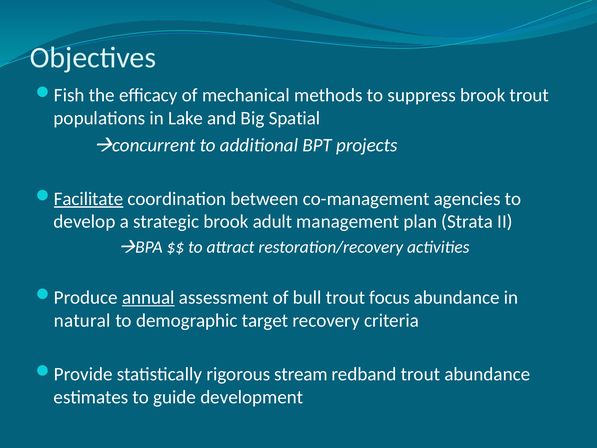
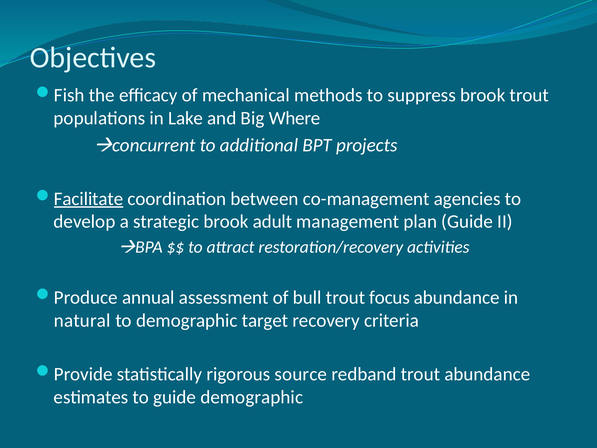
Spatial: Spatial -> Where
plan Strata: Strata -> Guide
annual underline: present -> none
stream: stream -> source
guide development: development -> demographic
